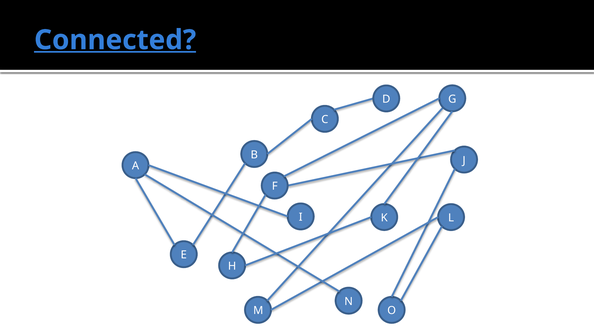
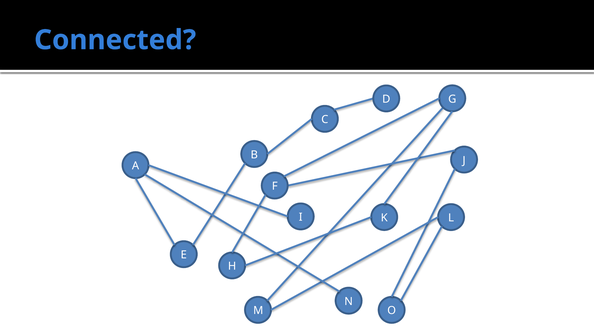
Connected underline: present -> none
